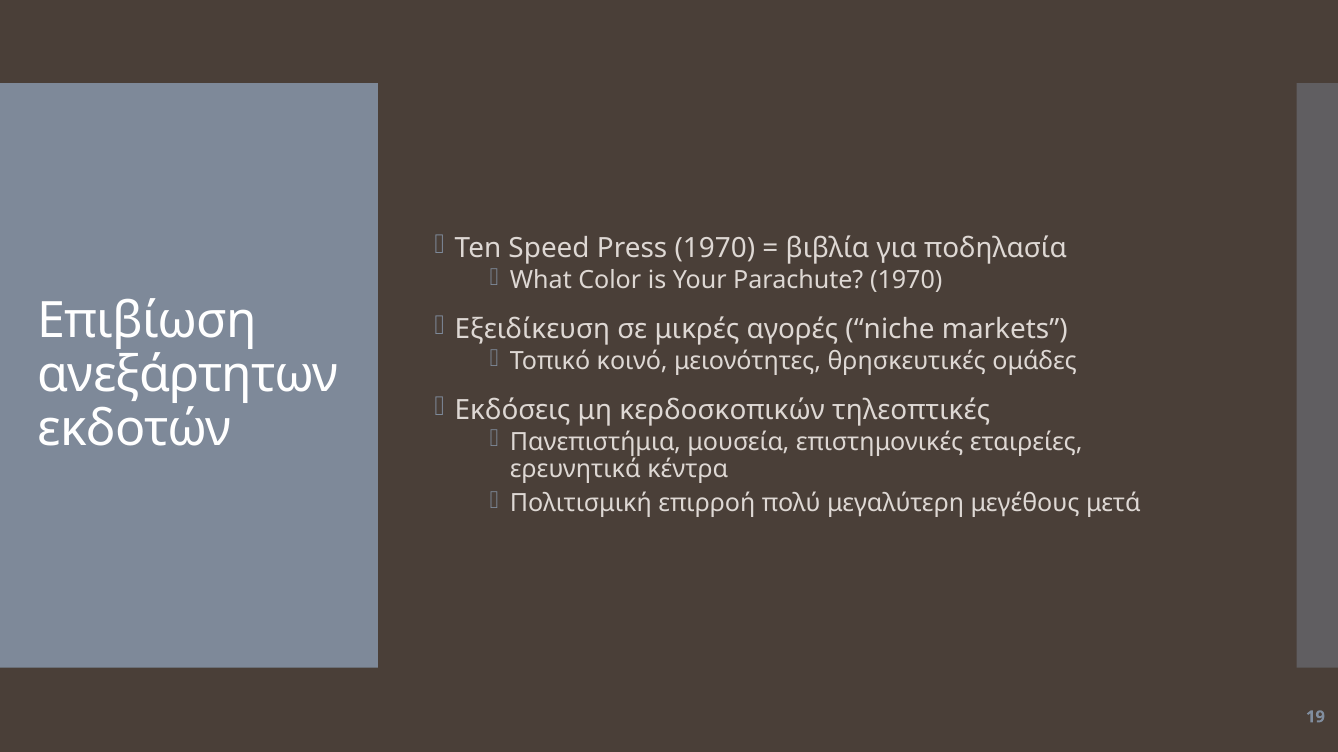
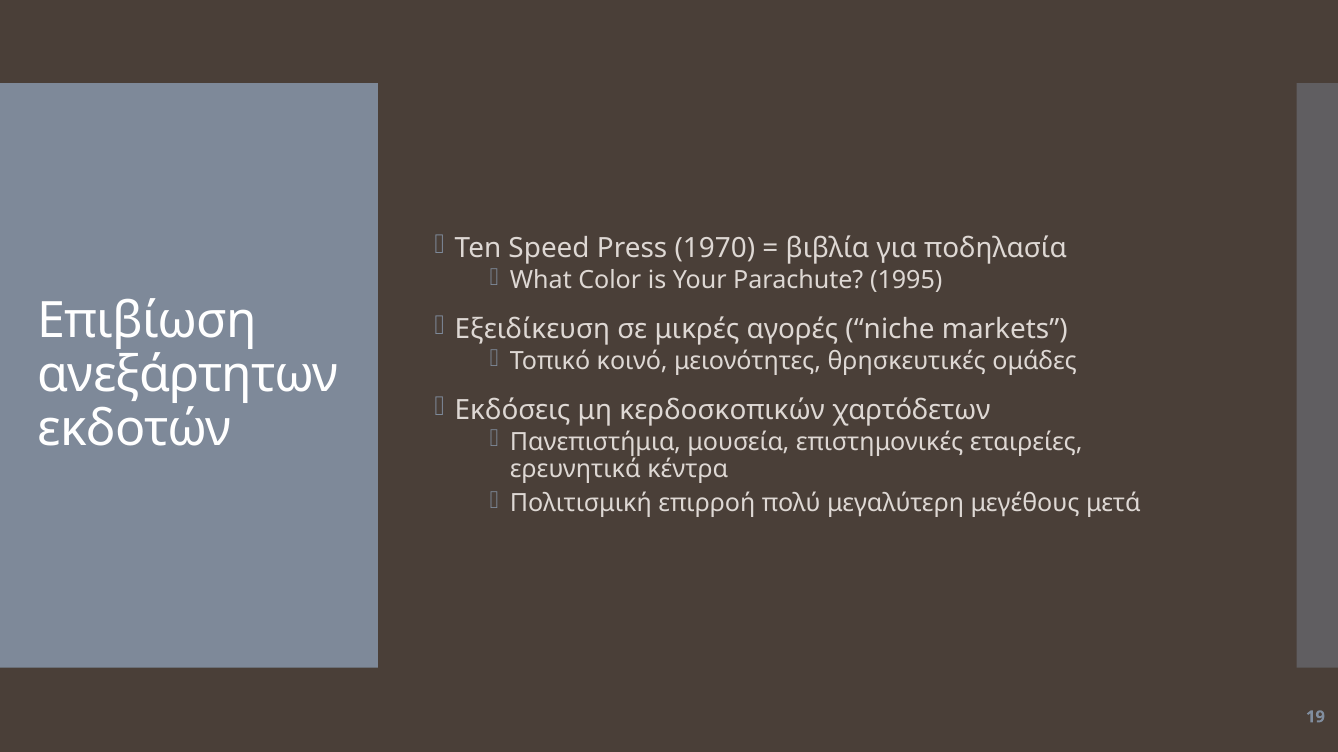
Parachute 1970: 1970 -> 1995
τηλεοπτικές: τηλεοπτικές -> χαρτόδετων
